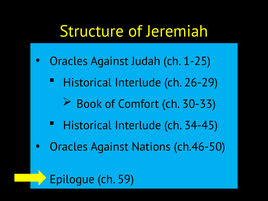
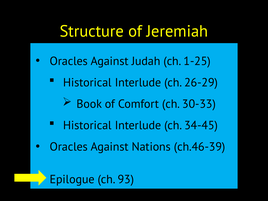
ch.46-50: ch.46-50 -> ch.46-39
59: 59 -> 93
